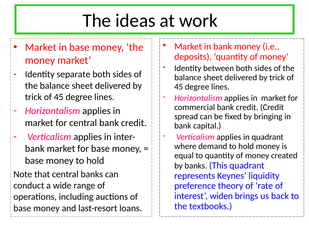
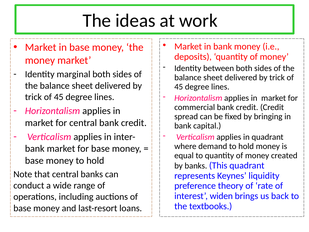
separate: separate -> marginal
